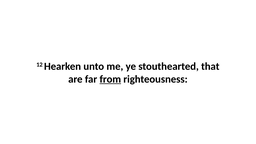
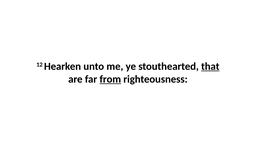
that underline: none -> present
